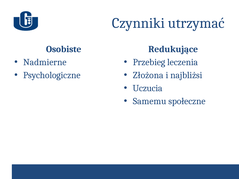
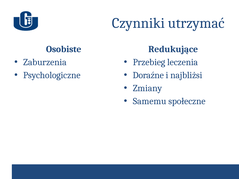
Nadmierne: Nadmierne -> Zaburzenia
Złożona: Złożona -> Doraźne
Uczucia: Uczucia -> Zmiany
